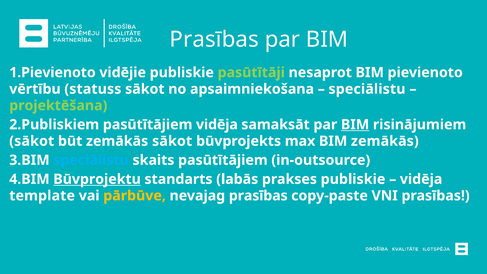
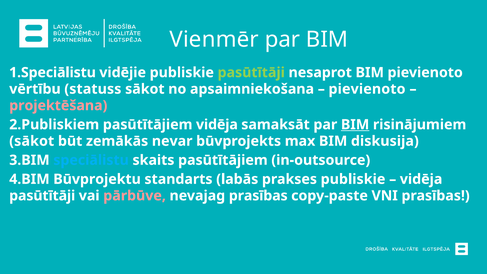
Prasības at (214, 39): Prasības -> Vienmēr
1.Pievienoto: 1.Pievienoto -> 1.Speciālistu
speciālistu at (367, 89): speciālistu -> pievienoto
projektēšana colour: light green -> pink
zemākās sākot: sākot -> nevar
BIM zemākās: zemākās -> diskusija
Būvprojektu underline: present -> none
template at (42, 196): template -> pasūtītāji
pārbūve colour: yellow -> pink
